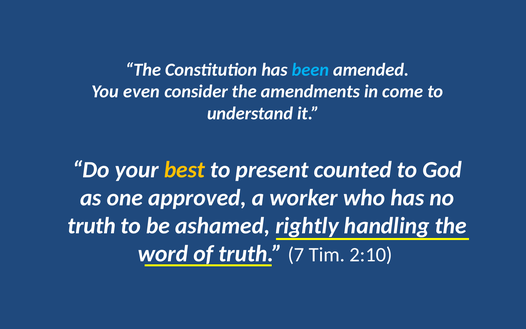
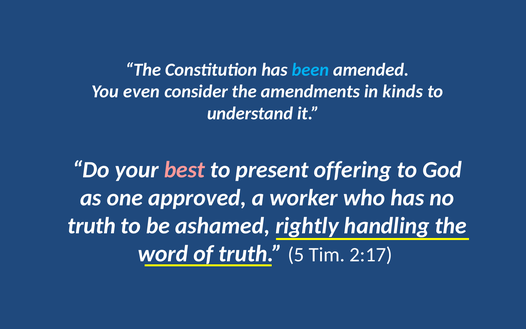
come: come -> kinds
best colour: yellow -> pink
counted: counted -> offering
7: 7 -> 5
2:10: 2:10 -> 2:17
